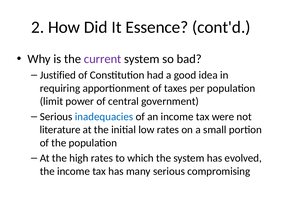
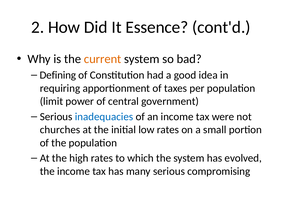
current colour: purple -> orange
Justified: Justified -> Defining
literature: literature -> churches
